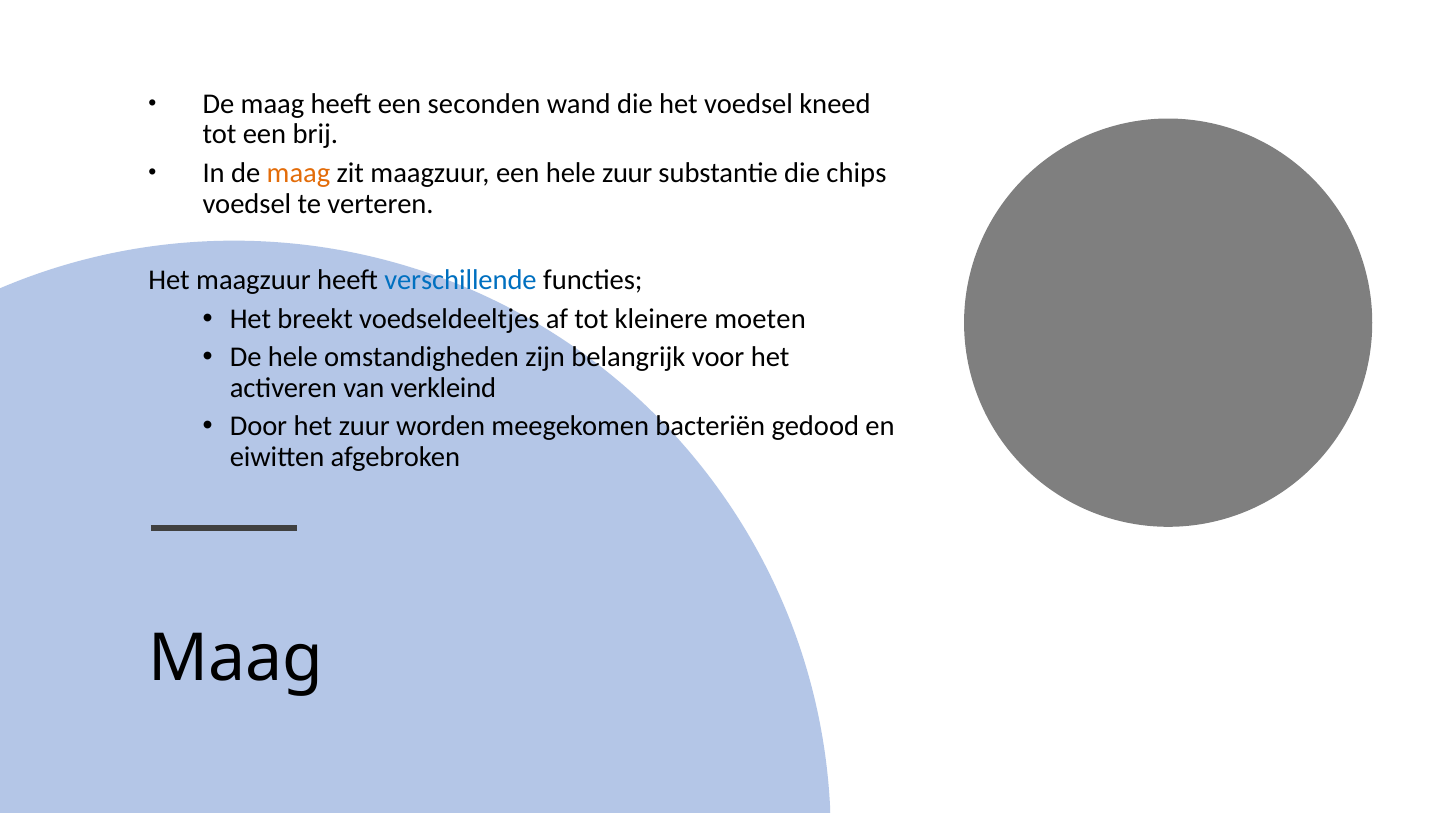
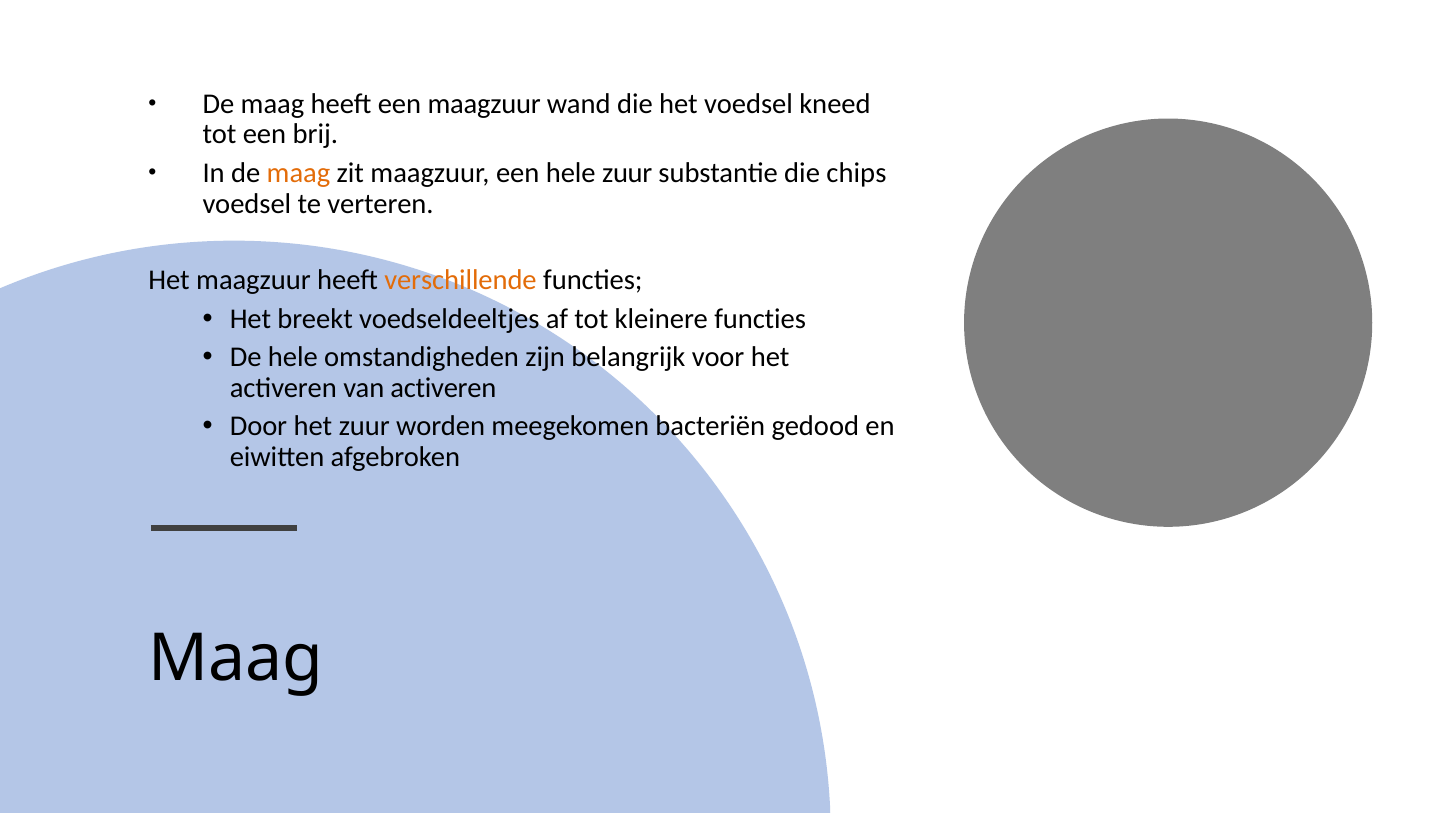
een seconden: seconden -> maagzuur
verschillende colour: blue -> orange
kleinere moeten: moeten -> functies
van verkleind: verkleind -> activeren
